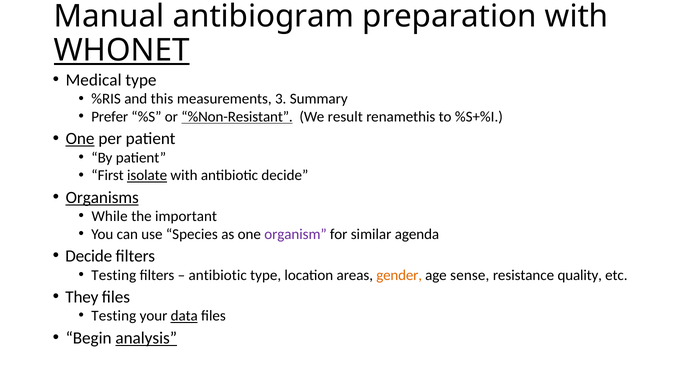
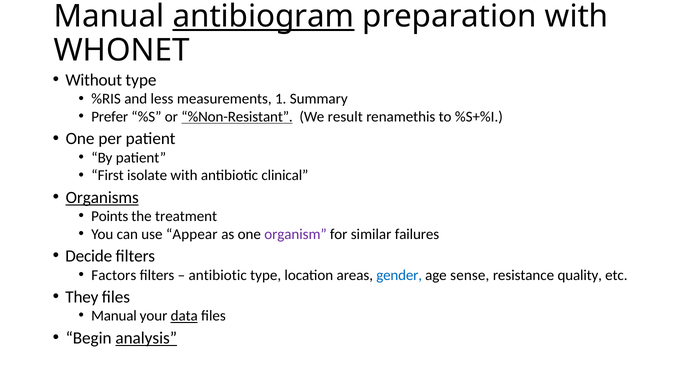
antibiogram underline: none -> present
WHONET underline: present -> none
Medical: Medical -> Without
this: this -> less
3: 3 -> 1
One at (80, 139) underline: present -> none
isolate underline: present -> none
antibiotic decide: decide -> clinical
While: While -> Points
important: important -> treatment
Species: Species -> Appear
agenda: agenda -> failures
Testing at (114, 275): Testing -> Factors
gender colour: orange -> blue
Testing at (114, 316): Testing -> Manual
